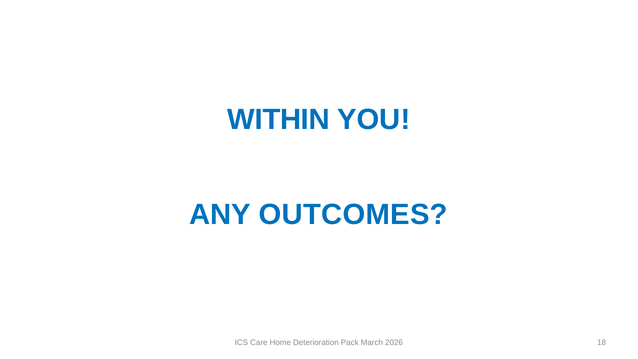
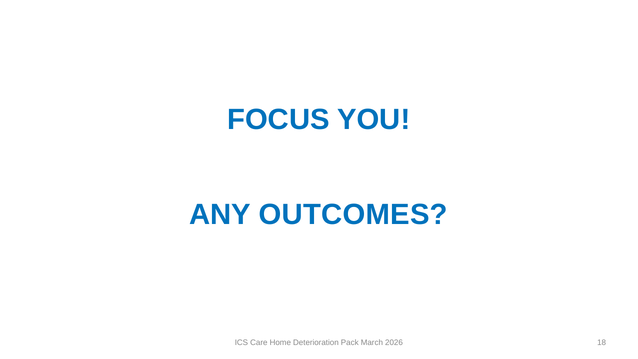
WITHIN: WITHIN -> FOCUS
